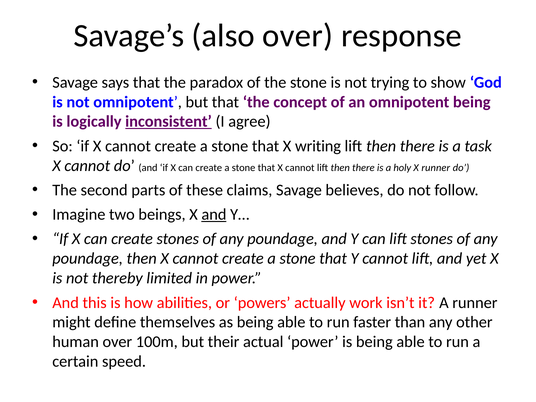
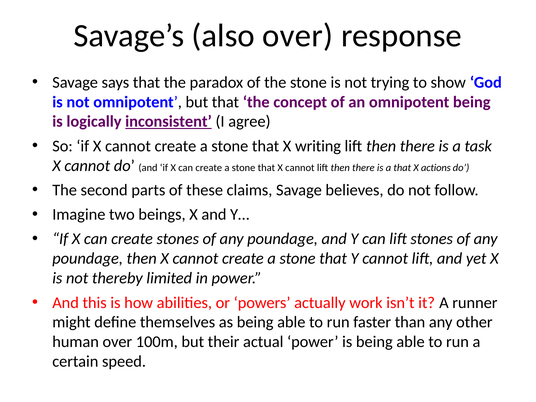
a holy: holy -> that
X runner: runner -> actions
and at (214, 214) underline: present -> none
